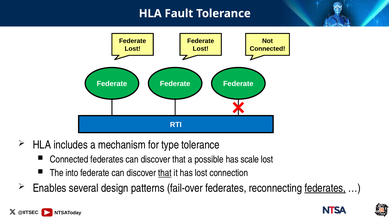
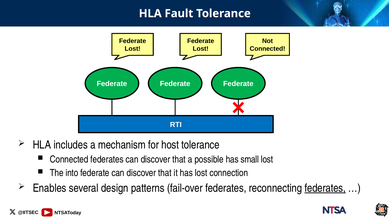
type: type -> host
scale: scale -> small
that at (165, 173) underline: present -> none
